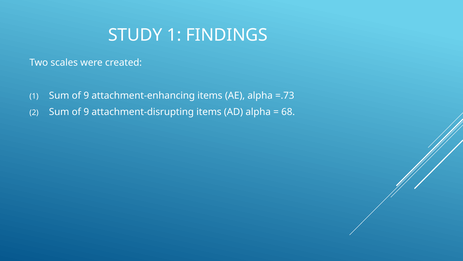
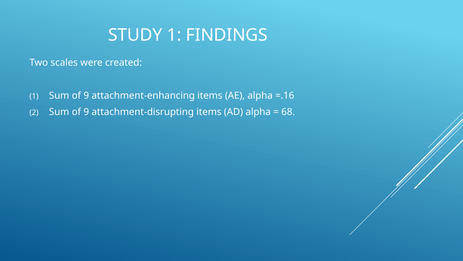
=.73: =.73 -> =.16
